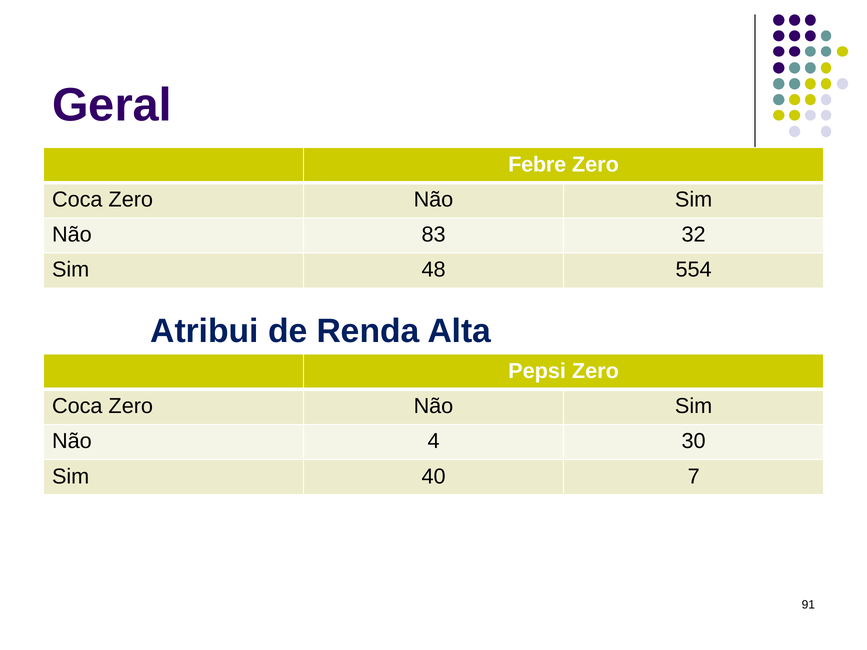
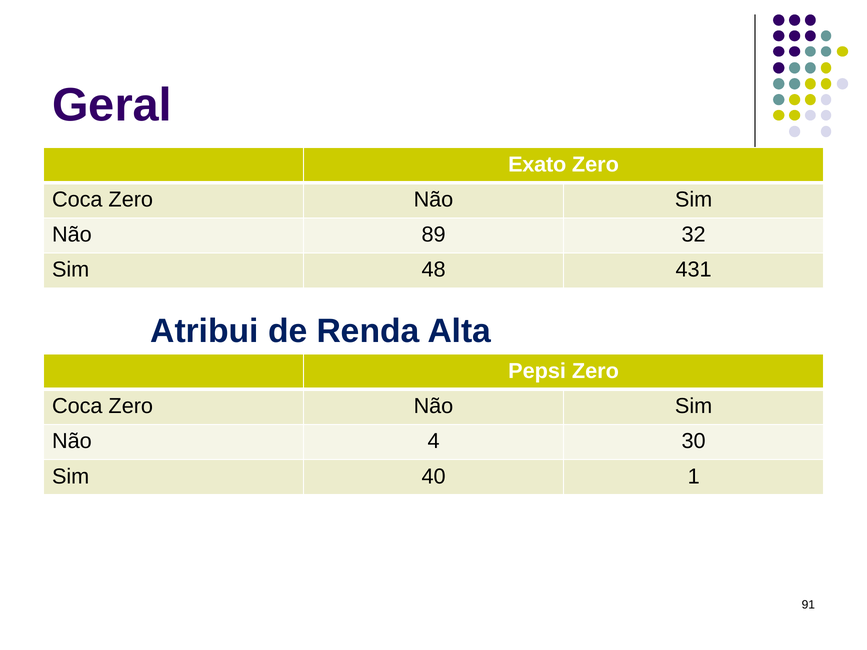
Febre: Febre -> Exato
83: 83 -> 89
554: 554 -> 431
7: 7 -> 1
